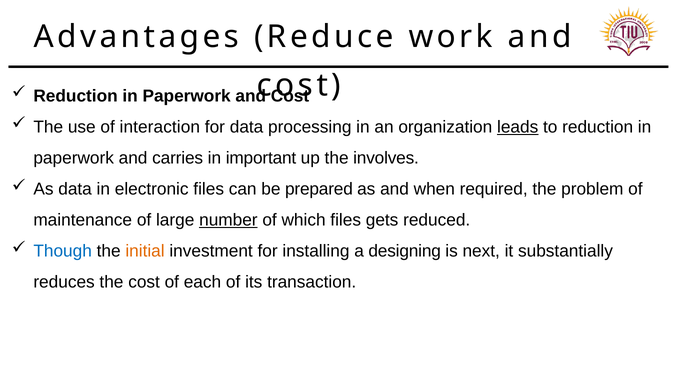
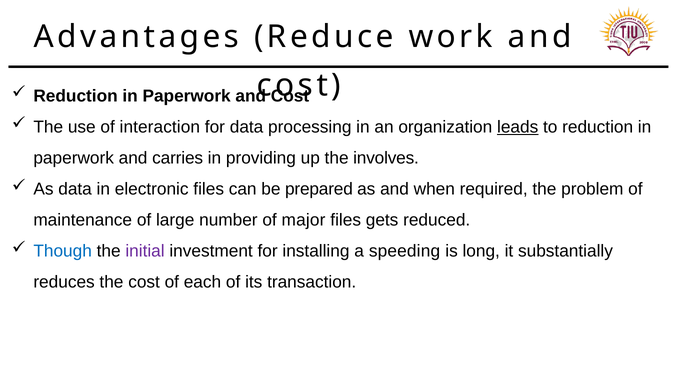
important: important -> providing
number underline: present -> none
which: which -> major
initial colour: orange -> purple
designing: designing -> speeding
next: next -> long
